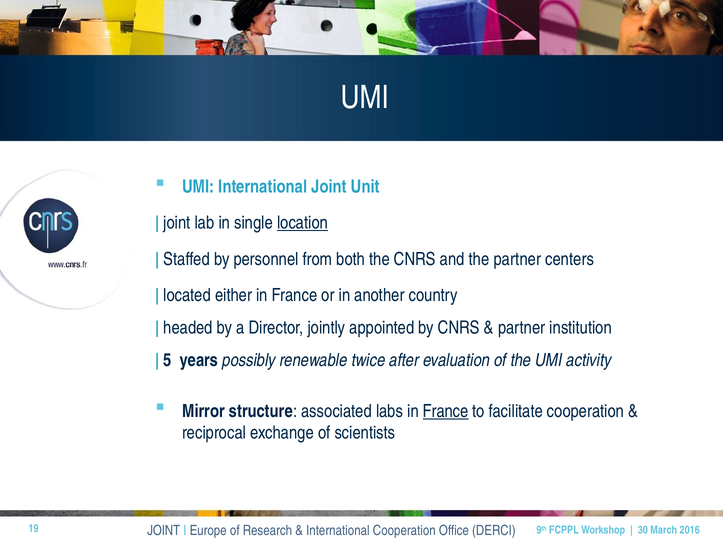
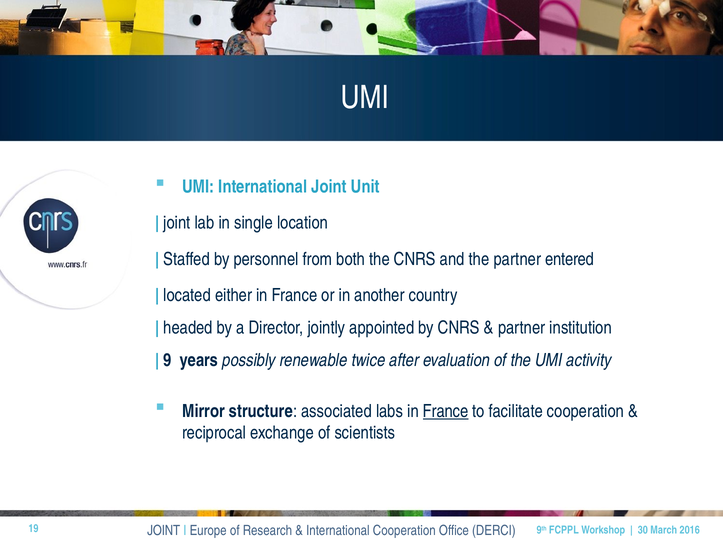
location underline: present -> none
centers: centers -> entered
5: 5 -> 9
